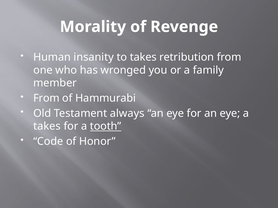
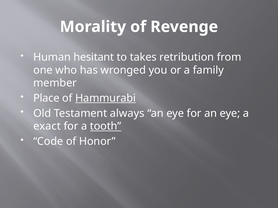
insanity: insanity -> hesitant
From at (46, 98): From -> Place
Hammurabi underline: none -> present
takes at (47, 127): takes -> exact
